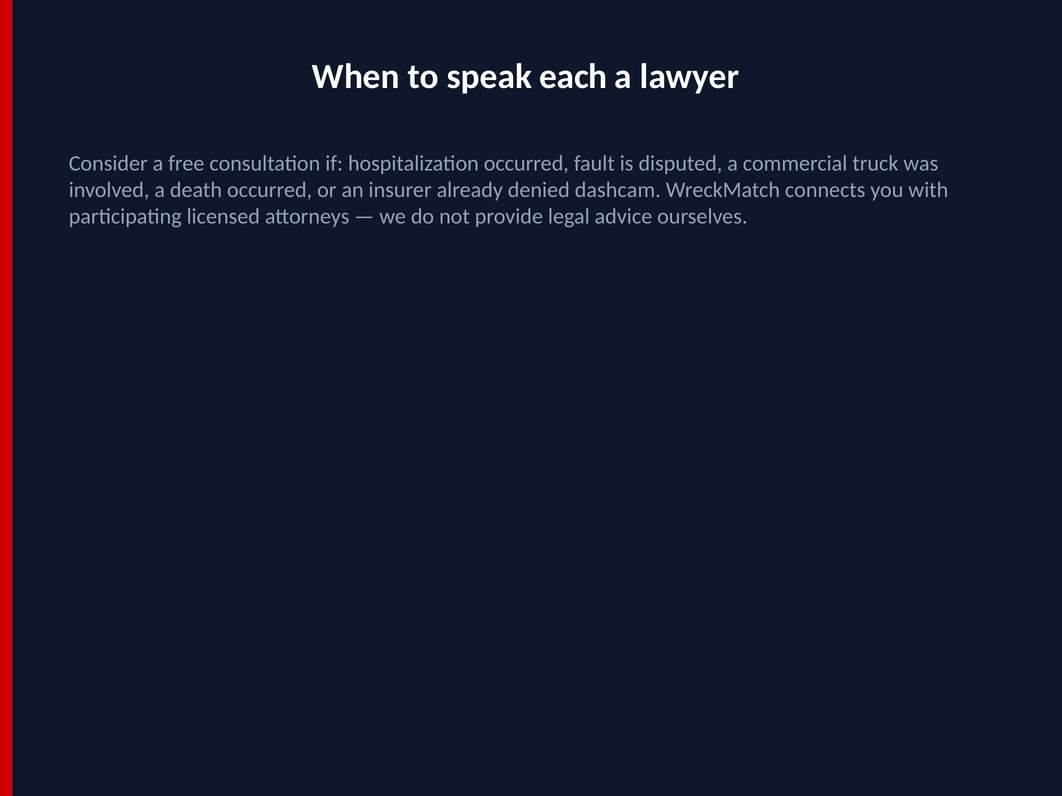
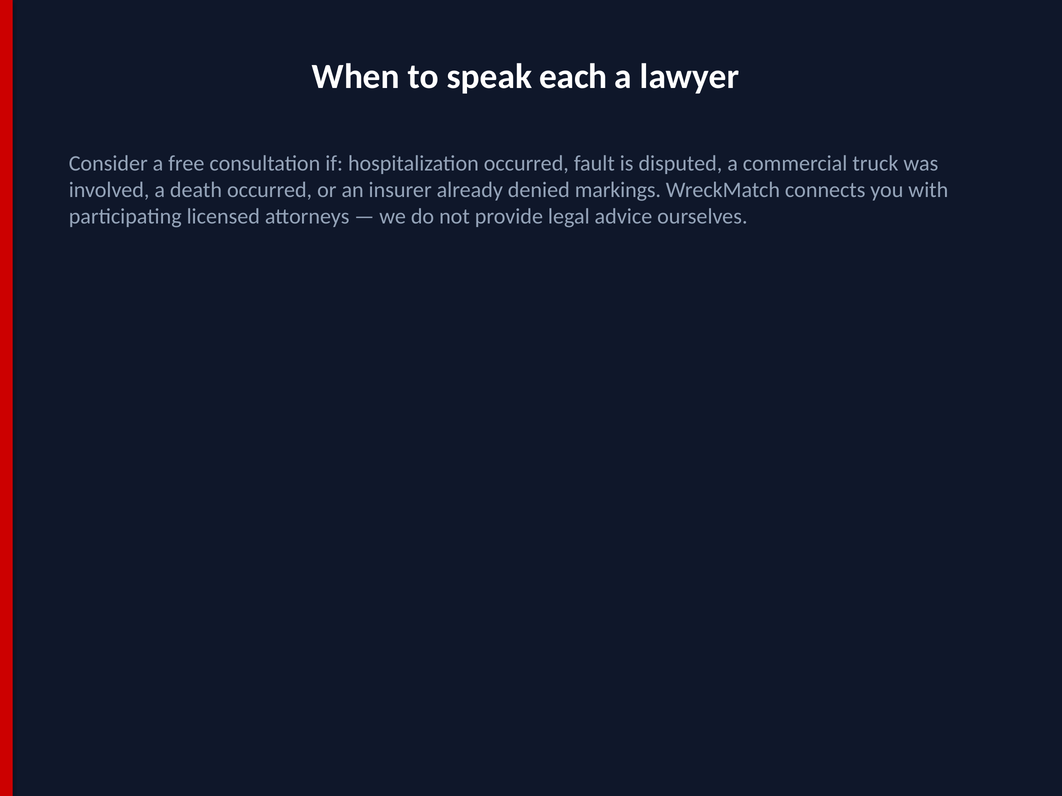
dashcam: dashcam -> markings
